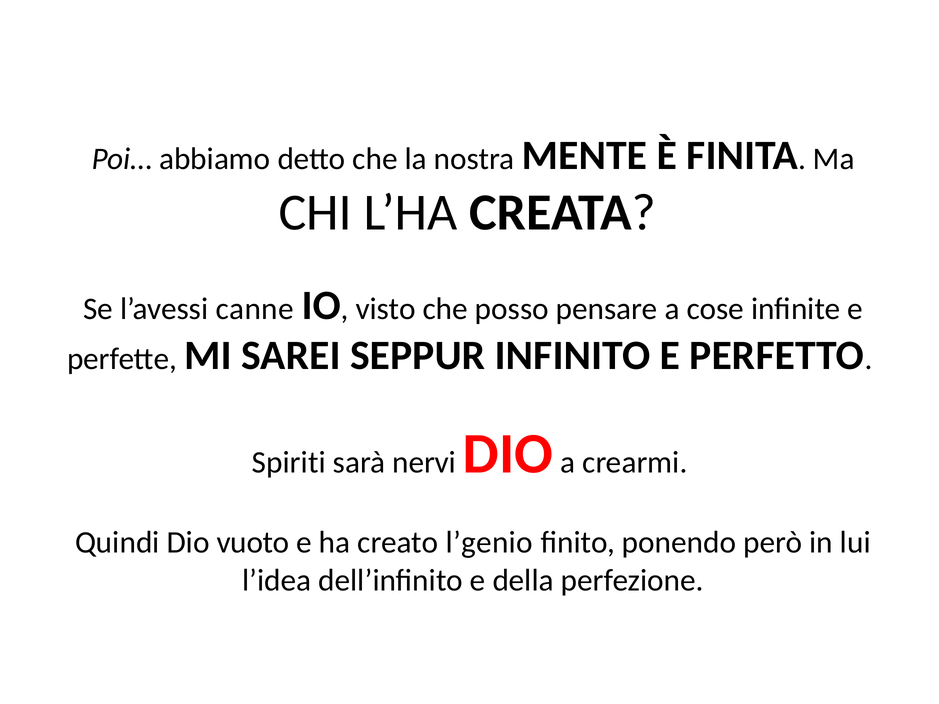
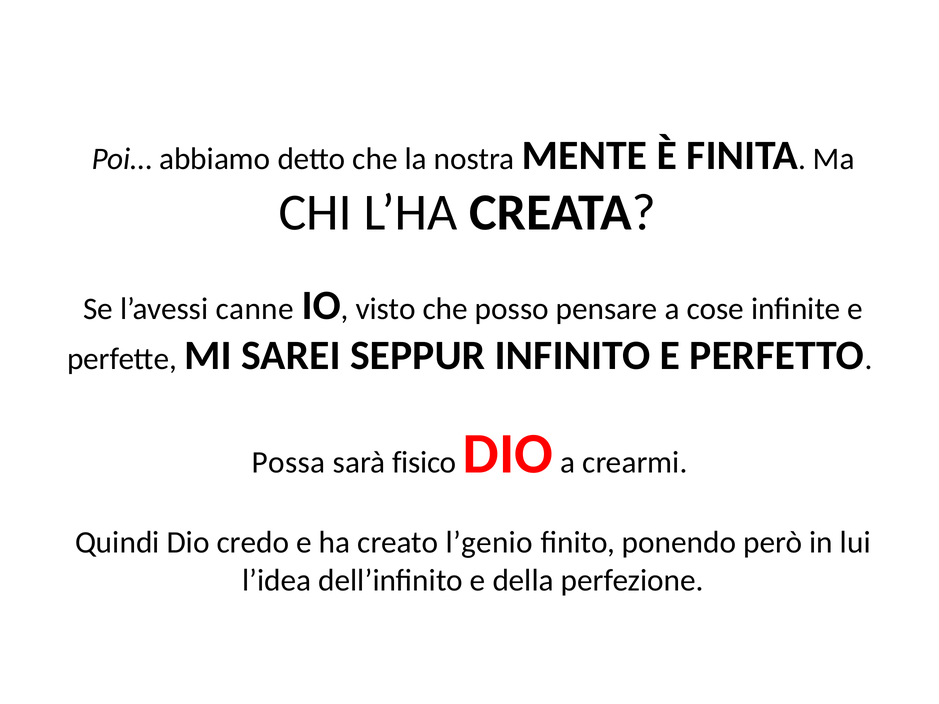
Spiriti: Spiriti -> Possa
nervi: nervi -> fisico
vuoto: vuoto -> credo
